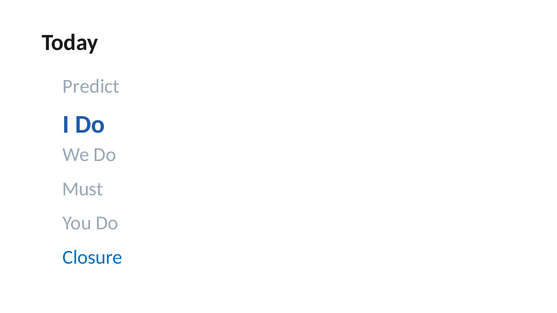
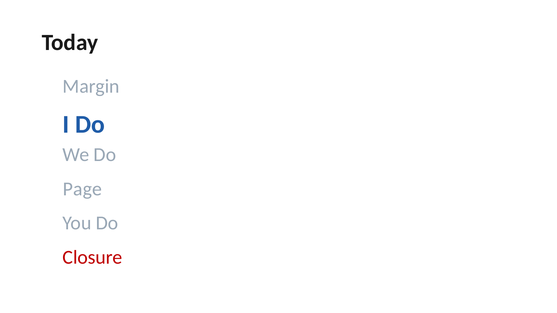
Predict: Predict -> Margin
Must: Must -> Page
Closure colour: blue -> red
